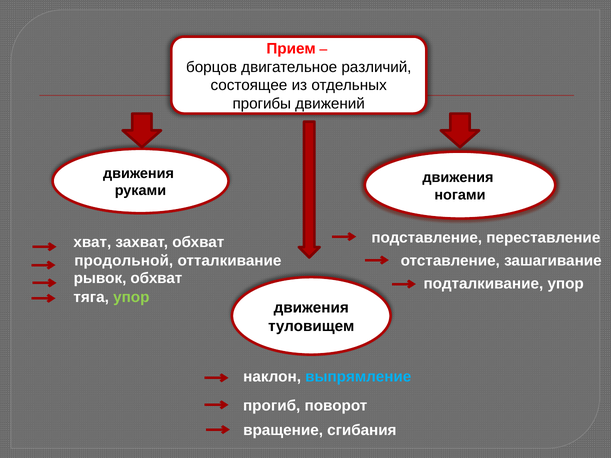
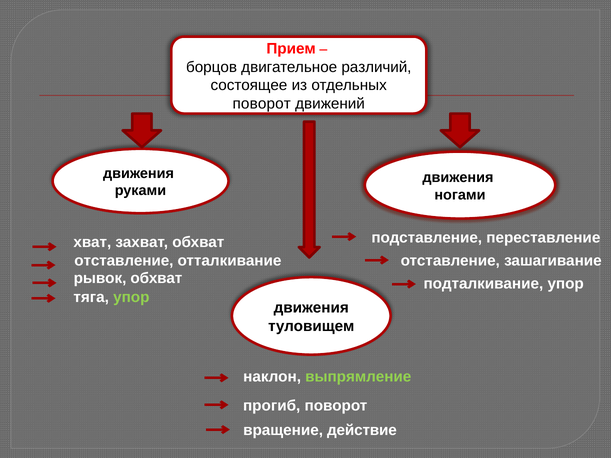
прогибы at (262, 104): прогибы -> поворот
продольной at (124, 261): продольной -> отставление
выпрямление colour: light blue -> light green
сгибания: сгибания -> действие
